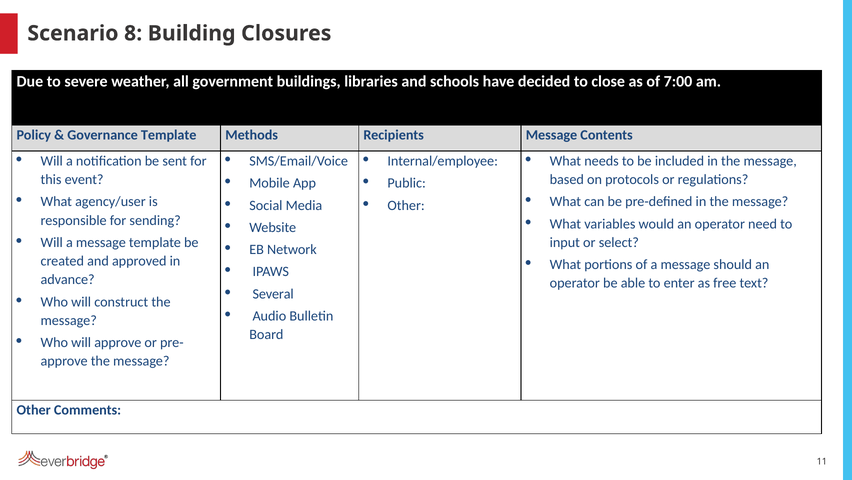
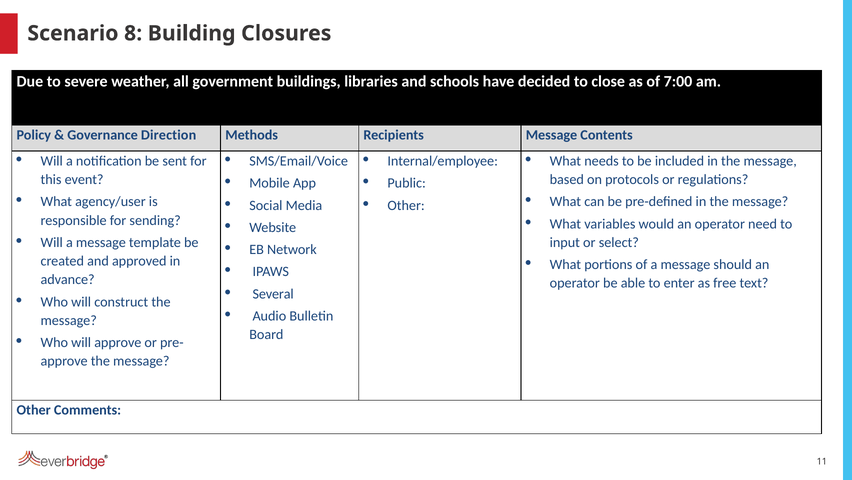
Governance Template: Template -> Direction
